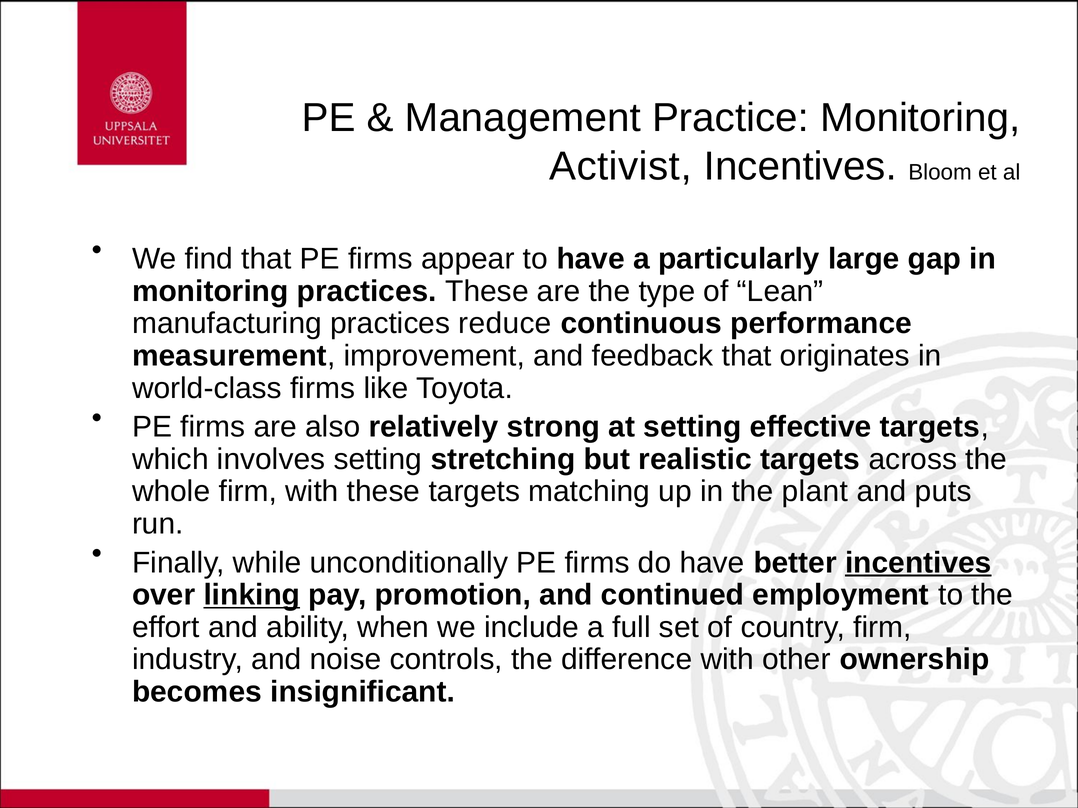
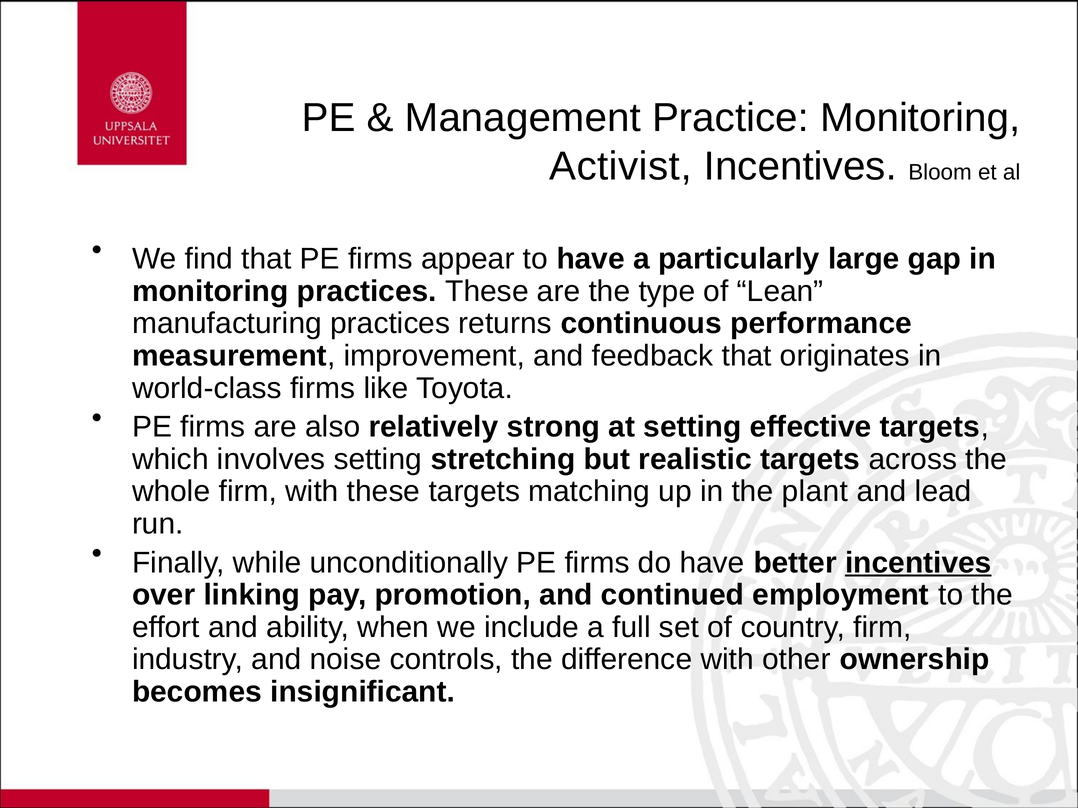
reduce: reduce -> returns
puts: puts -> lead
linking underline: present -> none
